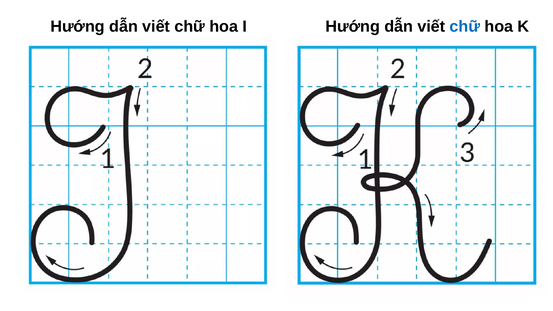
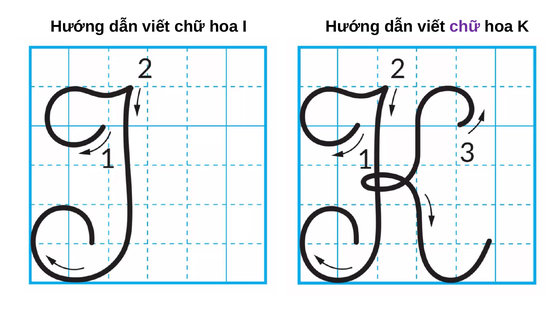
chữ at (465, 27) colour: blue -> purple
